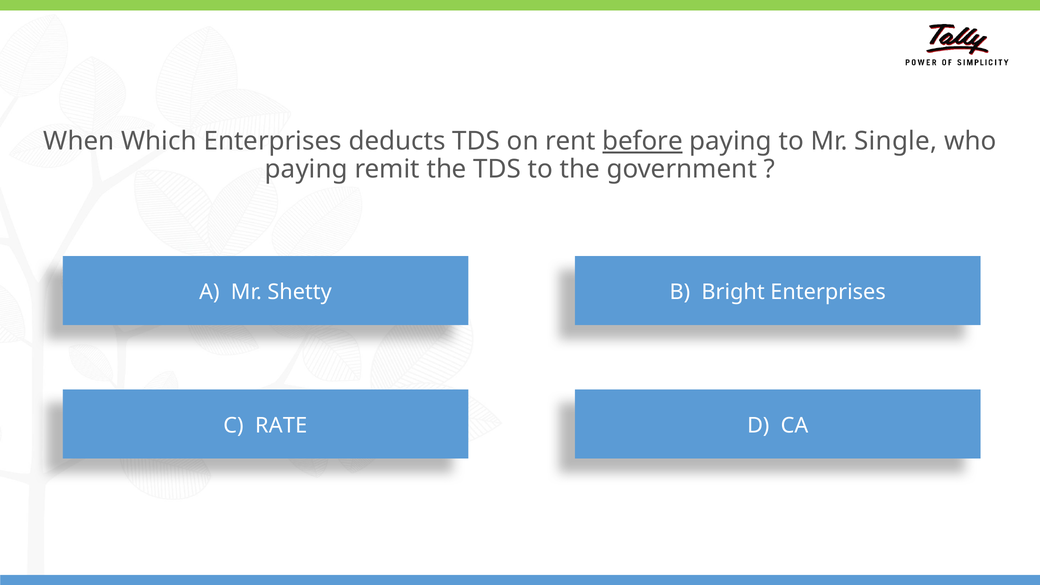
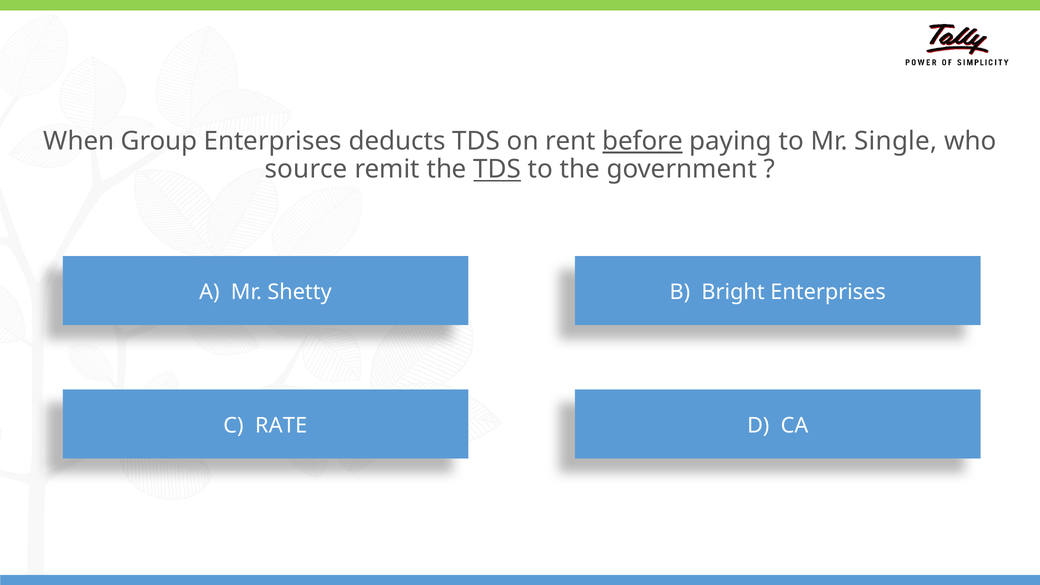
Which: Which -> Group
paying at (306, 169): paying -> source
TDS at (497, 169) underline: none -> present
